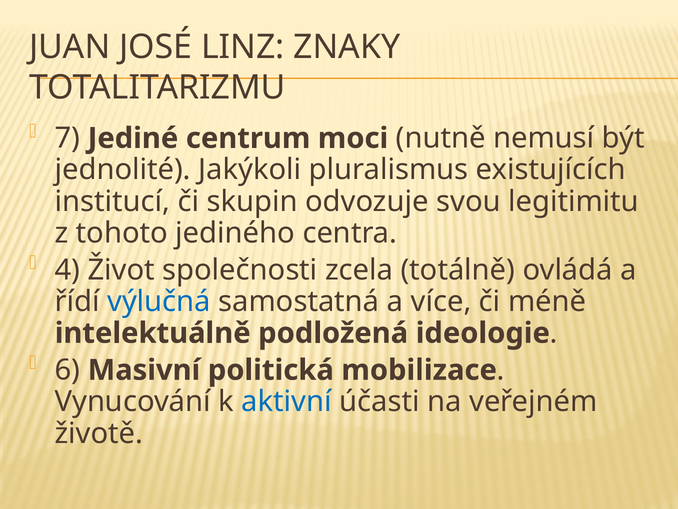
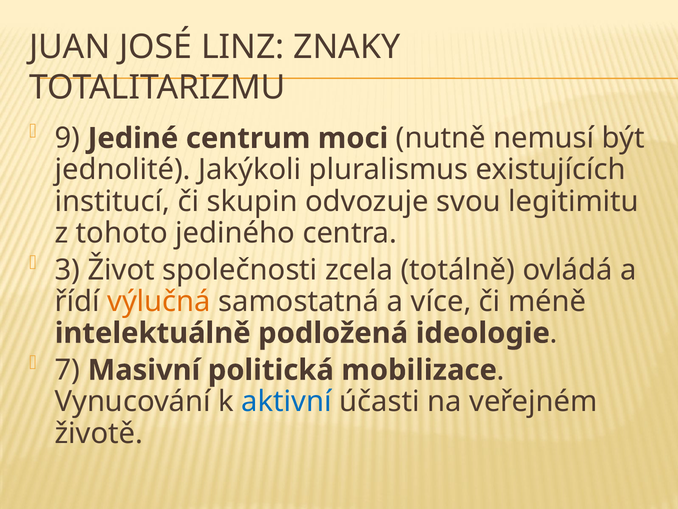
7: 7 -> 9
4: 4 -> 3
výlučná colour: blue -> orange
6: 6 -> 7
